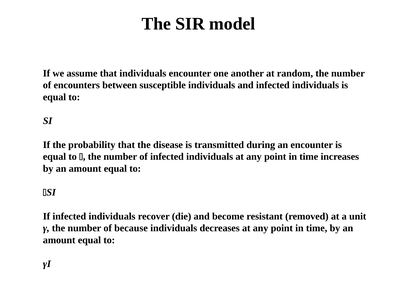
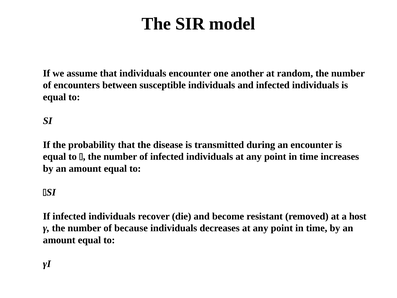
unit: unit -> host
